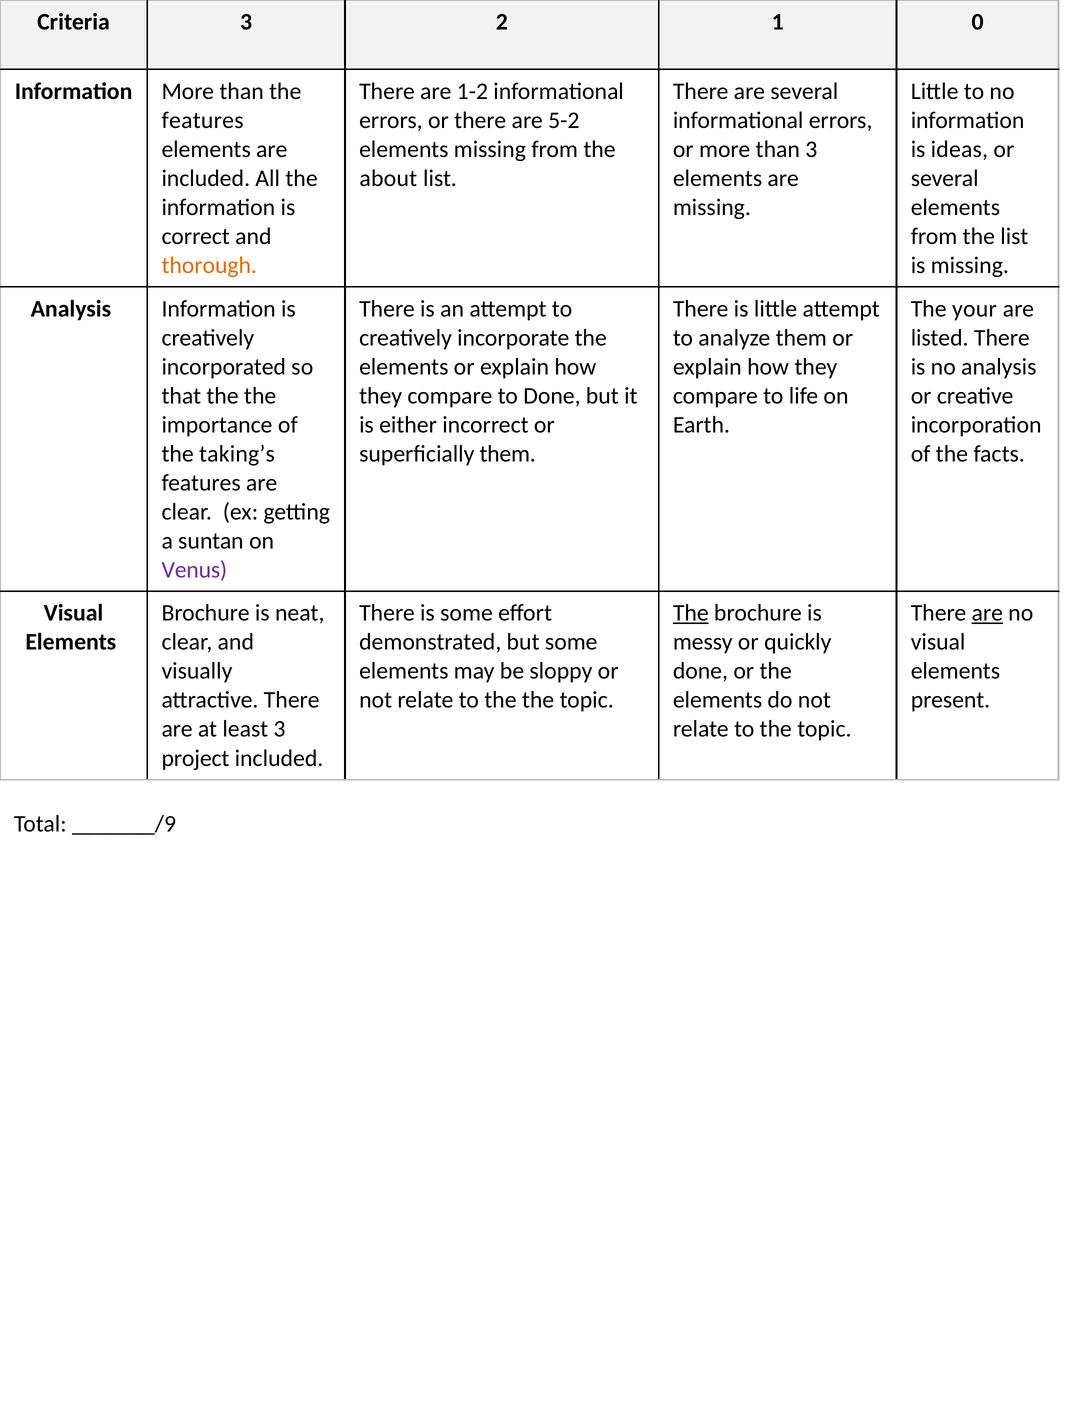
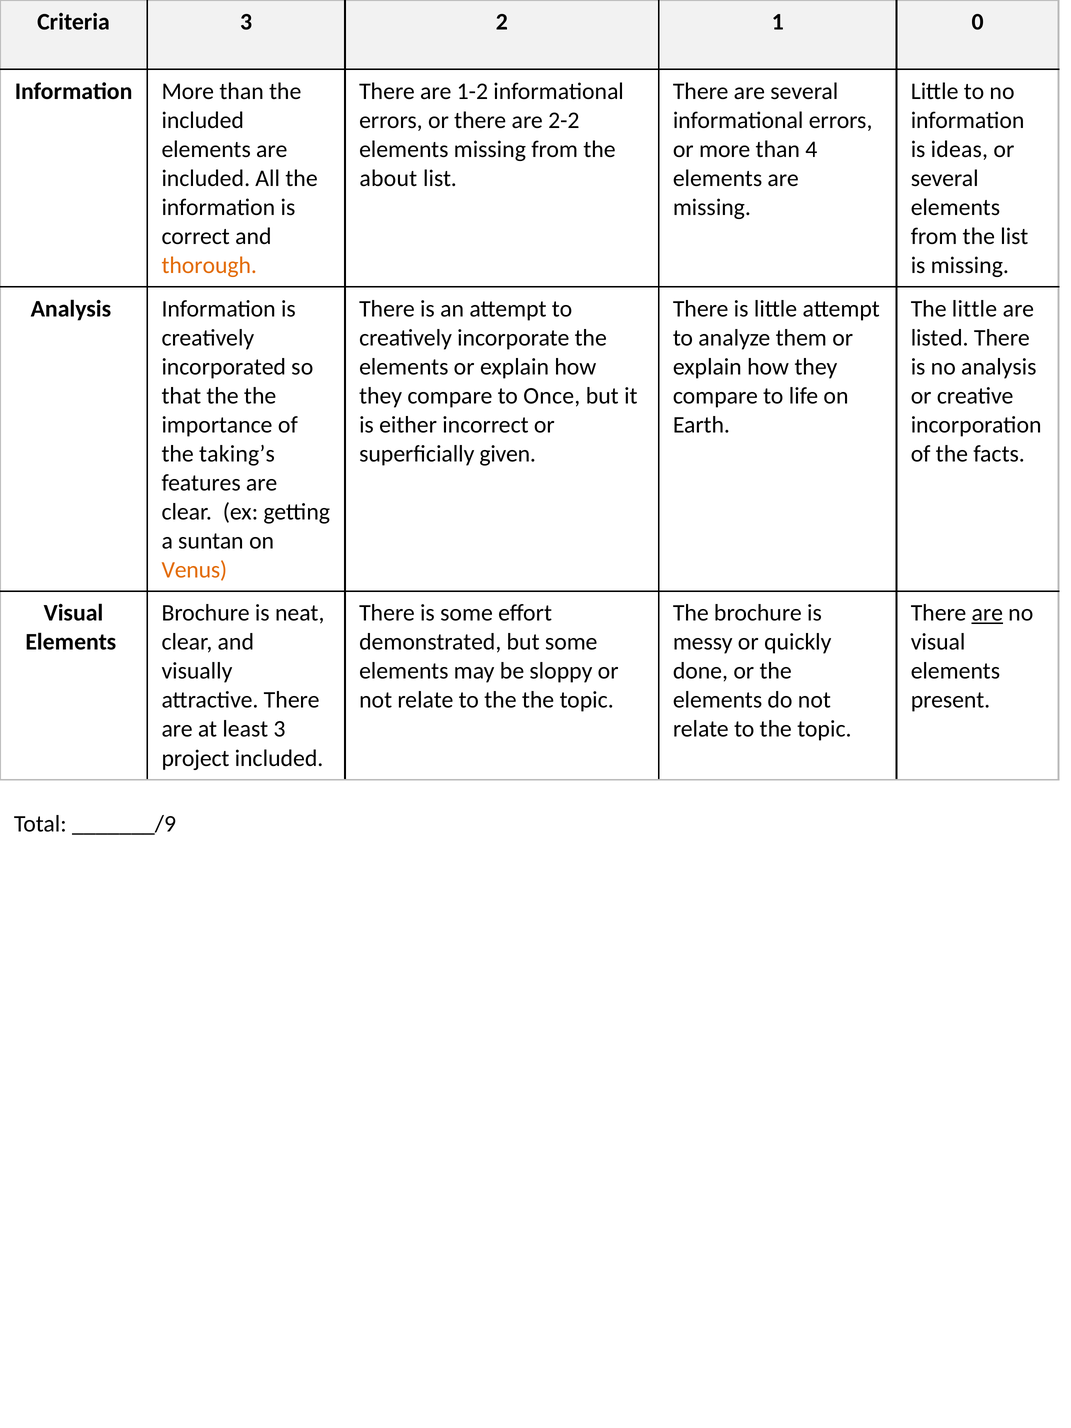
features at (203, 120): features -> included
5-2: 5-2 -> 2-2
than 3: 3 -> 4
The your: your -> little
to Done: Done -> Once
superficially them: them -> given
Venus colour: purple -> orange
The at (691, 613) underline: present -> none
